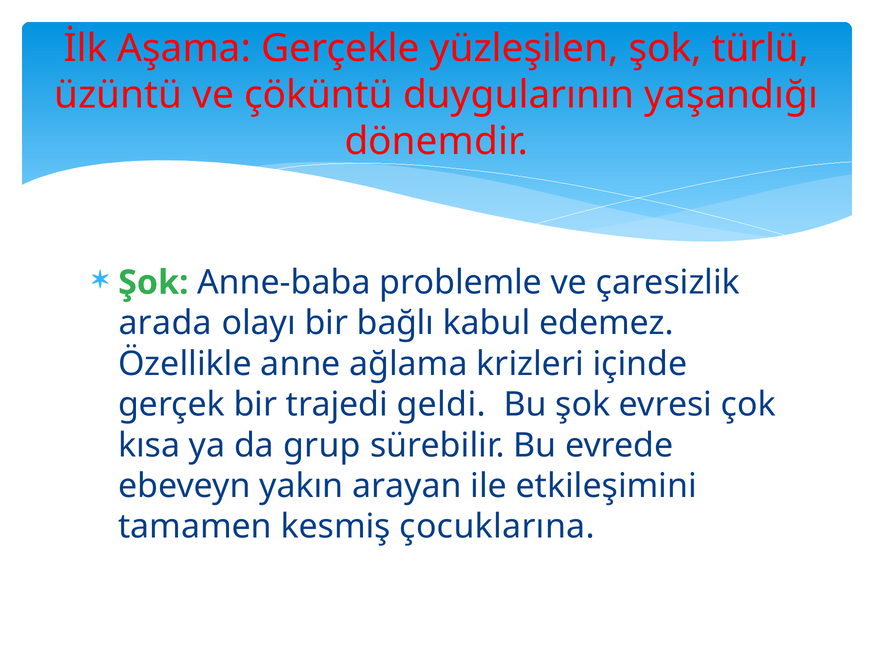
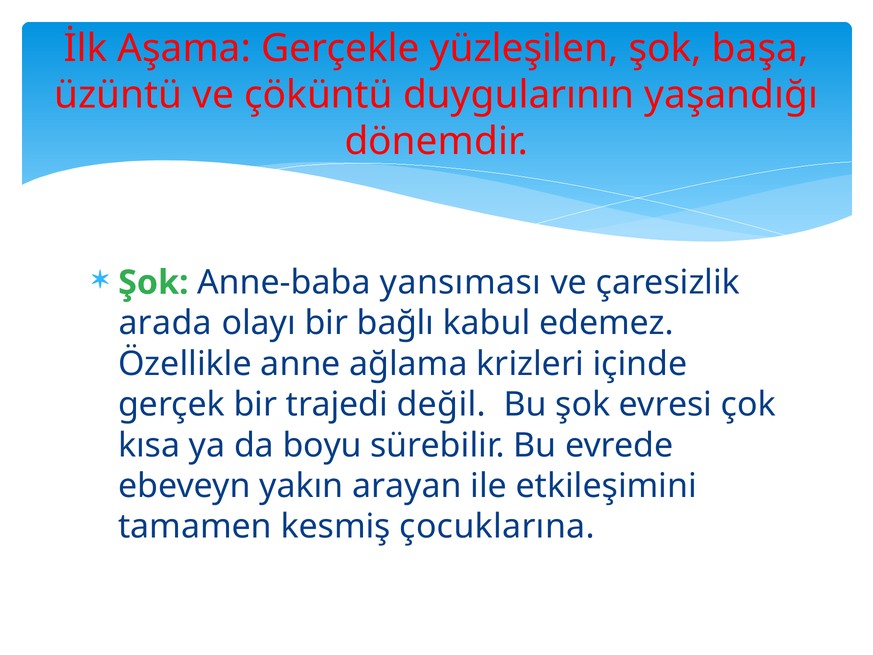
türlü: türlü -> başa
problemle: problemle -> yansıması
geldi: geldi -> değil
grup: grup -> boyu
